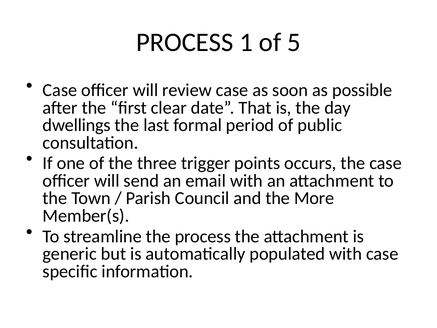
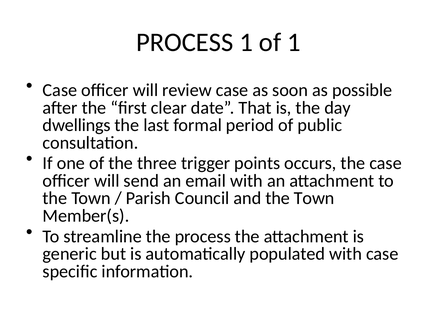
of 5: 5 -> 1
and the More: More -> Town
